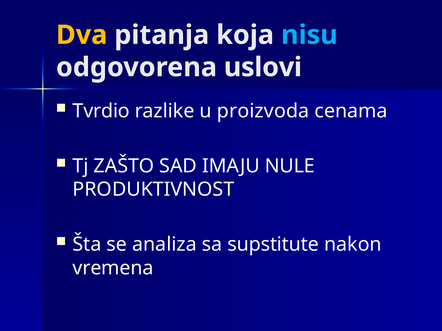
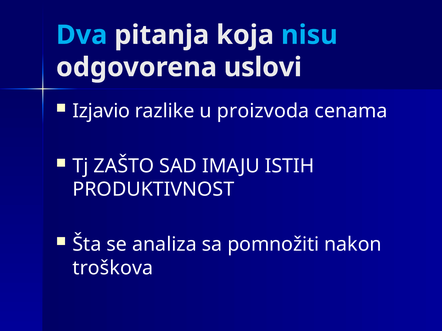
Dva colour: yellow -> light blue
Tvrdio: Tvrdio -> Izjavio
NULE: NULE -> ISTIH
supstitute: supstitute -> pomnožiti
vremena: vremena -> troškova
